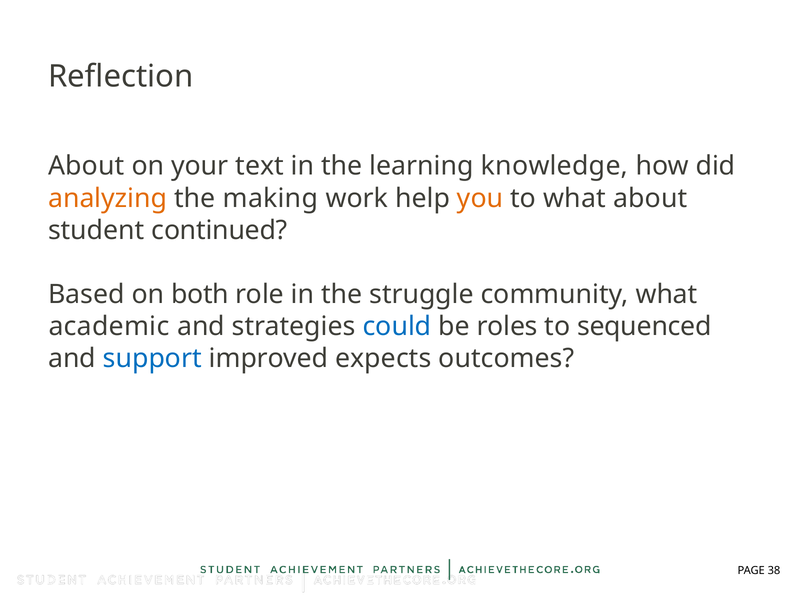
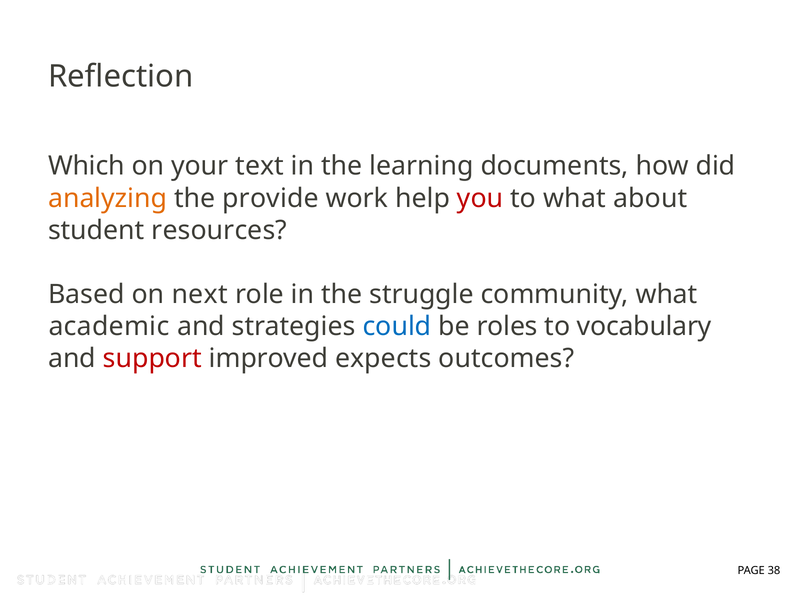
About at (86, 166): About -> Which
knowledge: knowledge -> documents
making: making -> provide
you colour: orange -> red
continued: continued -> resources
both: both -> next
sequenced: sequenced -> vocabulary
support colour: blue -> red
